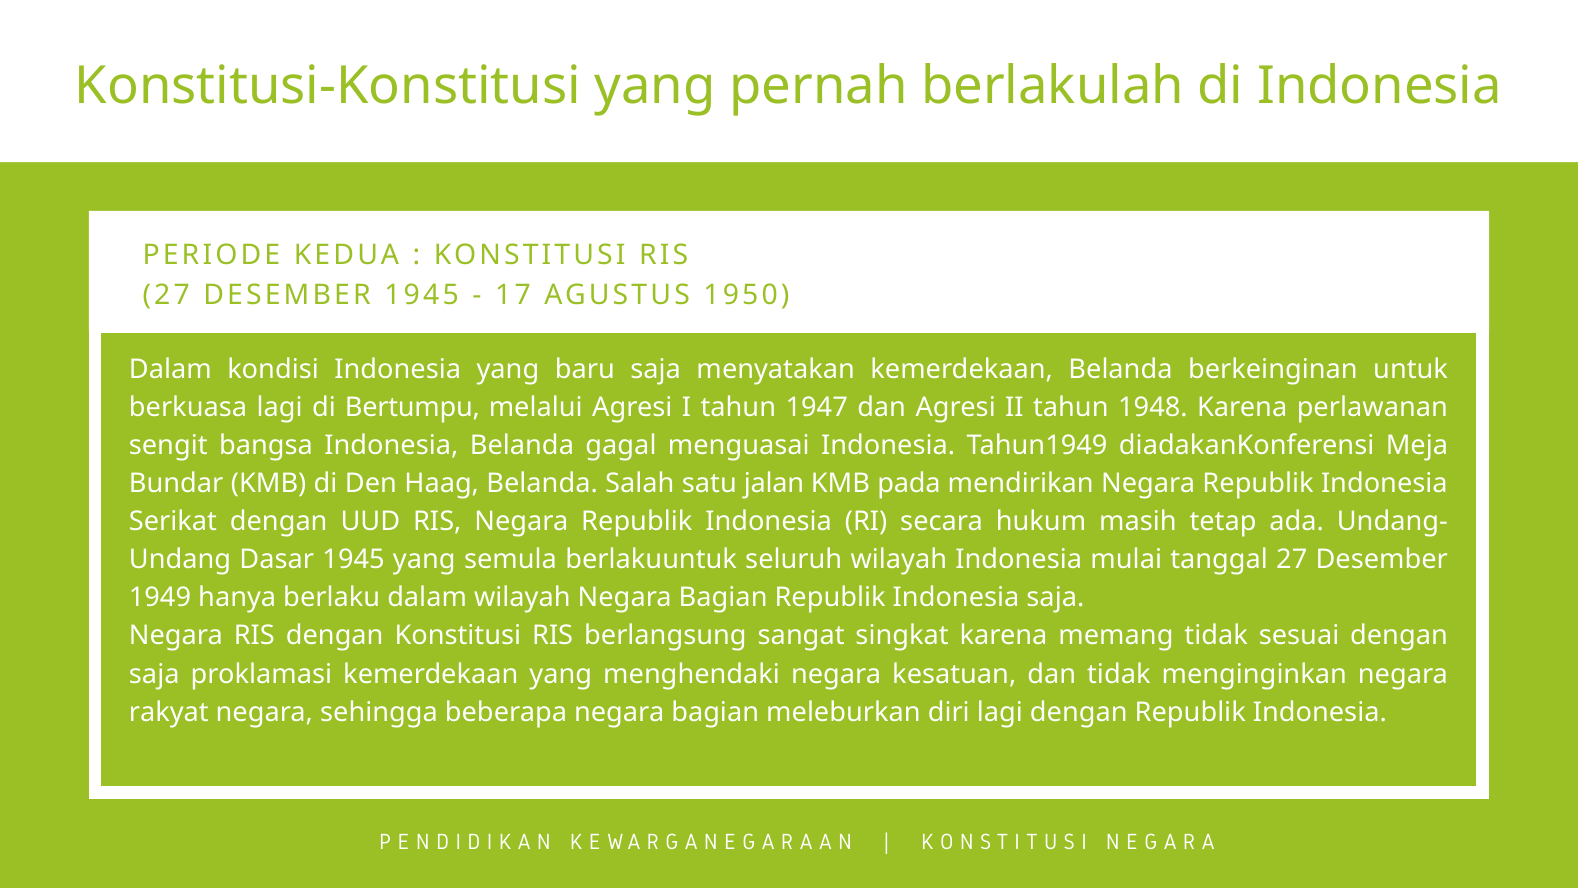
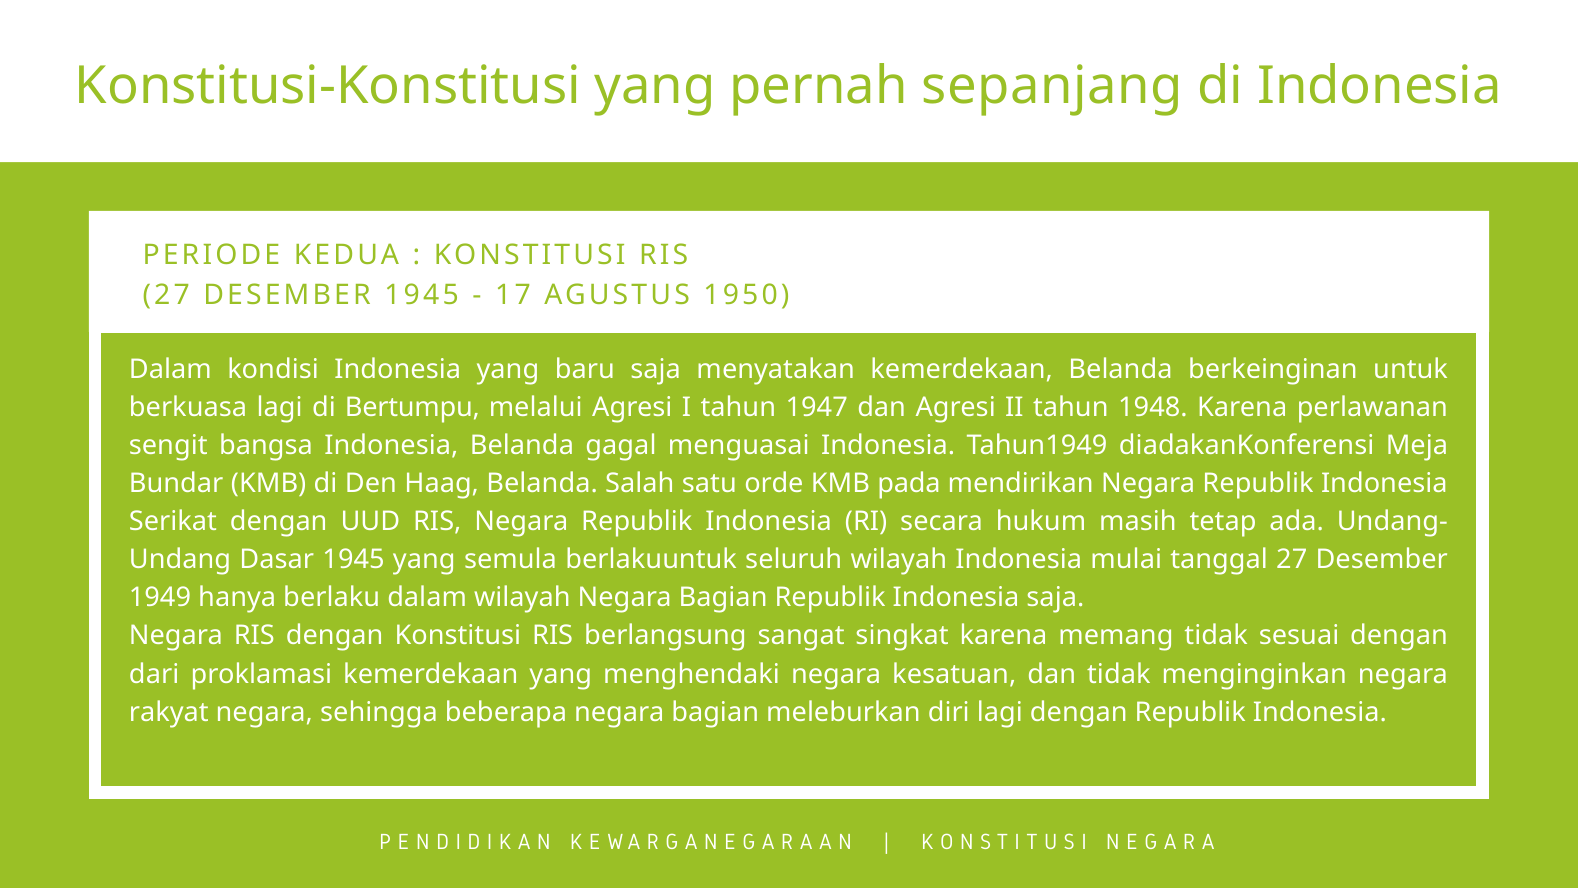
berlakulah: berlakulah -> sepanjang
jalan: jalan -> orde
saja at (154, 674): saja -> dari
